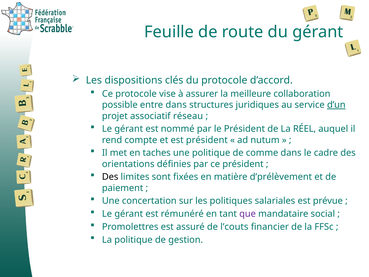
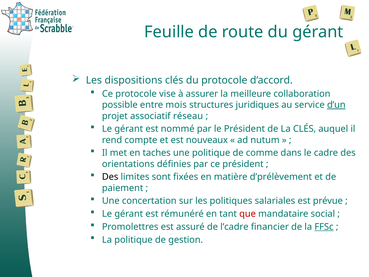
entre dans: dans -> mois
La RÉEL: RÉEL -> CLÉS
est président: président -> nouveaux
que colour: purple -> red
l’couts: l’couts -> l’cadre
FFSc underline: none -> present
